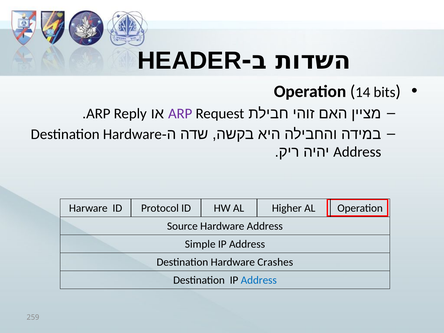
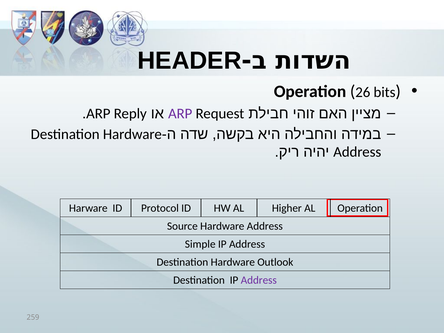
14: 14 -> 26
Crashes: Crashes -> Outlook
Address at (259, 280) colour: blue -> purple
